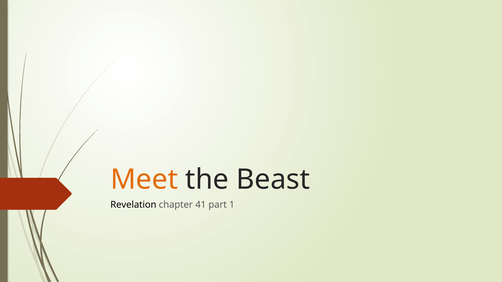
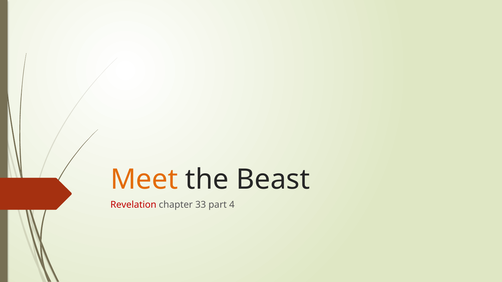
Revelation colour: black -> red
41: 41 -> 33
1: 1 -> 4
